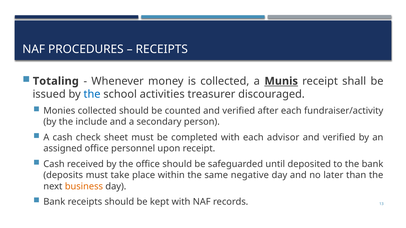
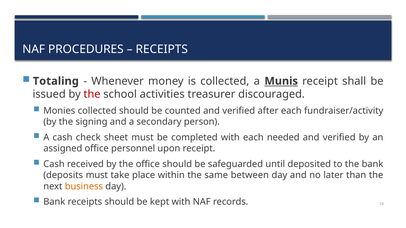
the at (92, 94) colour: blue -> red
include: include -> signing
advisor: advisor -> needed
negative: negative -> between
